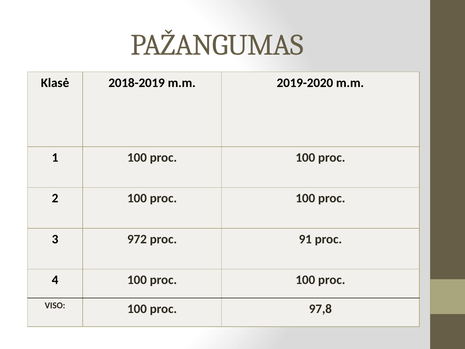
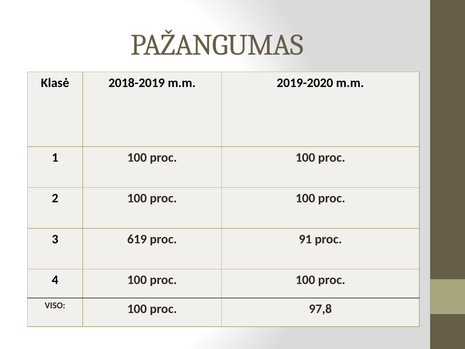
972: 972 -> 619
